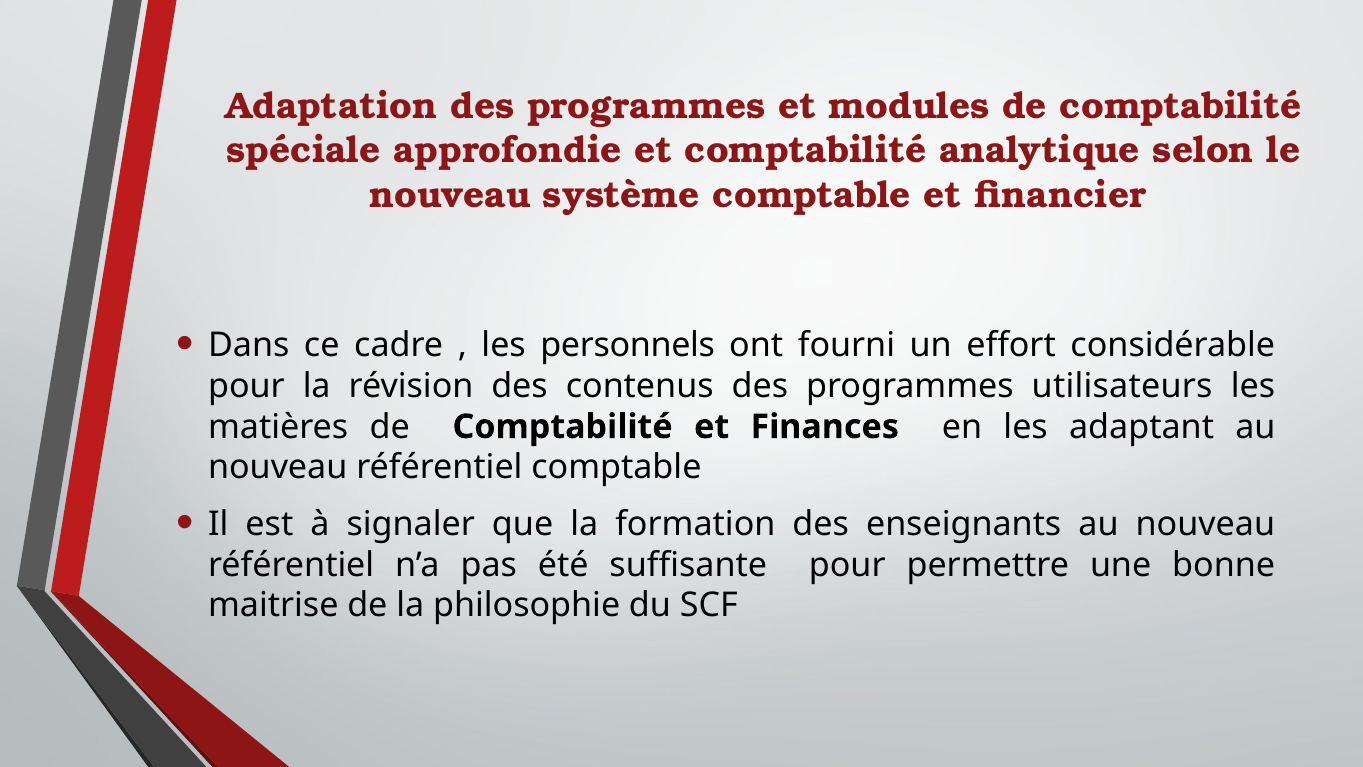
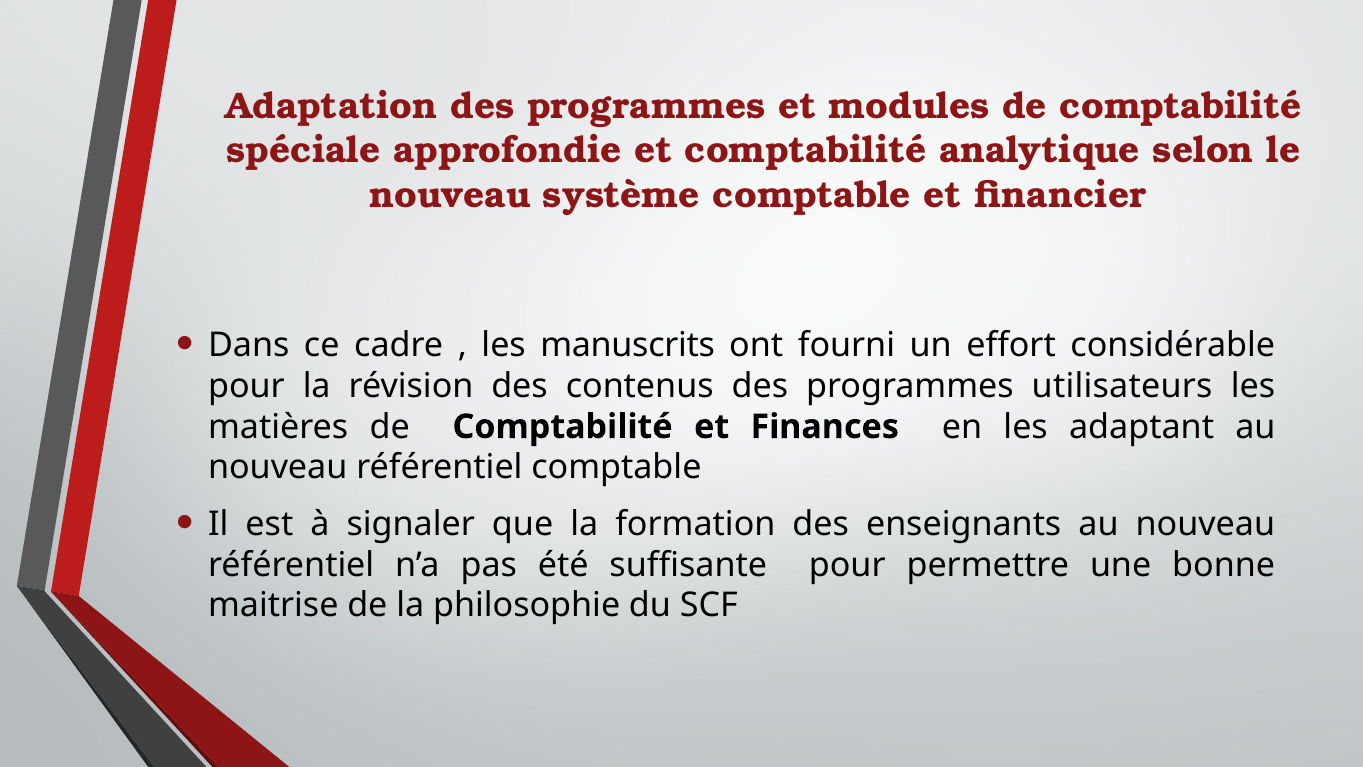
personnels: personnels -> manuscrits
